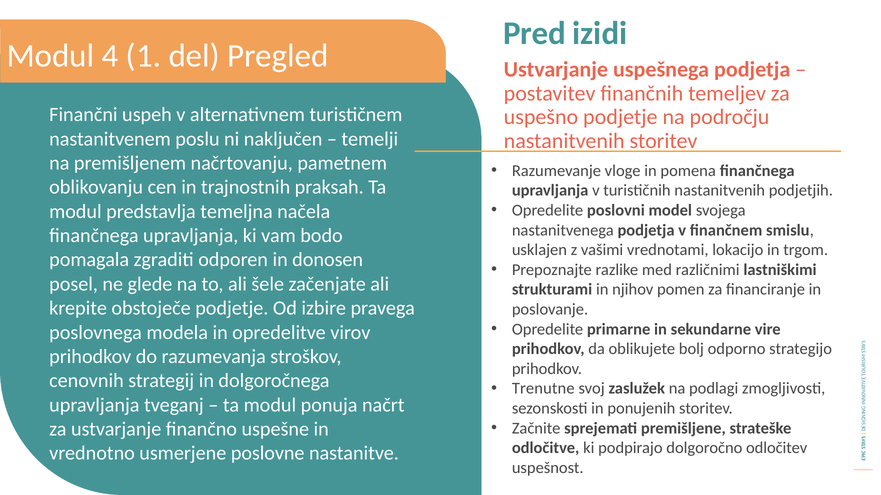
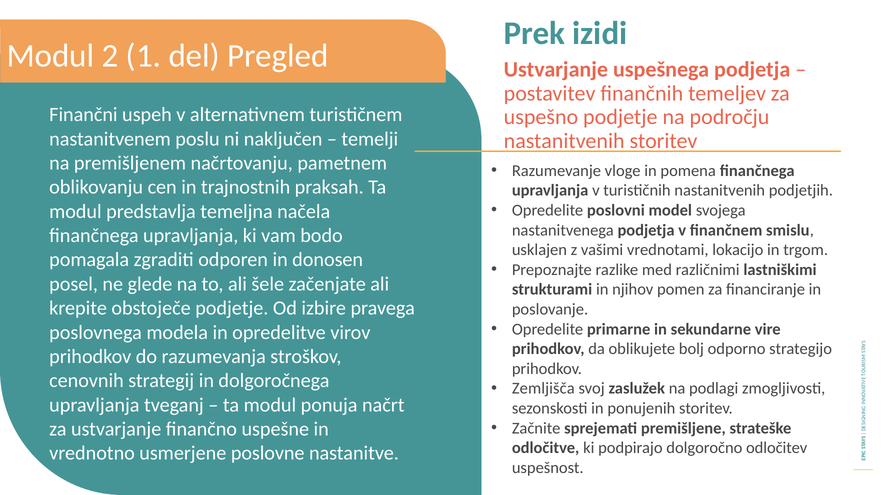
Pred: Pred -> Prek
4: 4 -> 2
Trenutne: Trenutne -> Zemljišča
